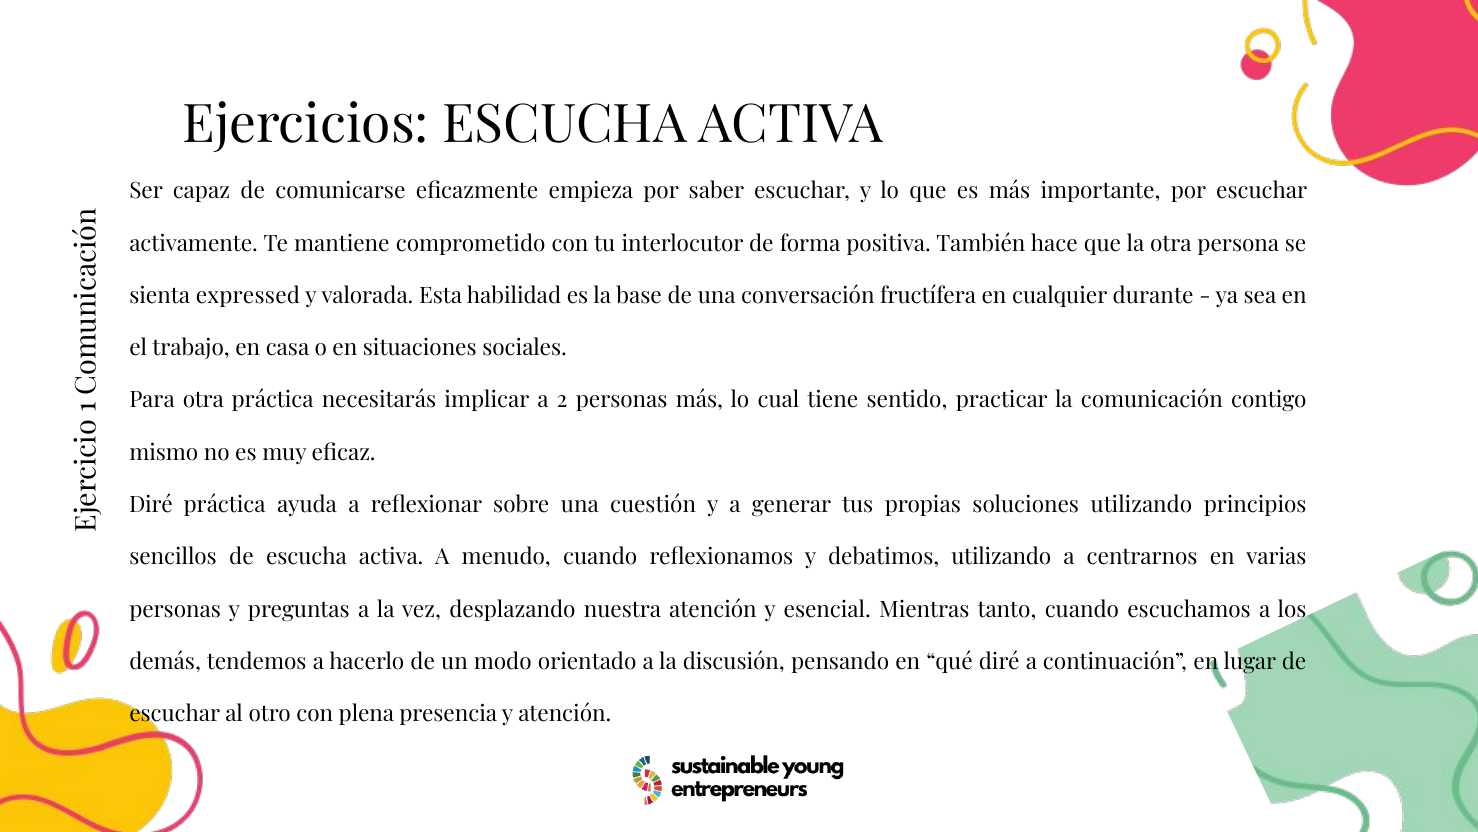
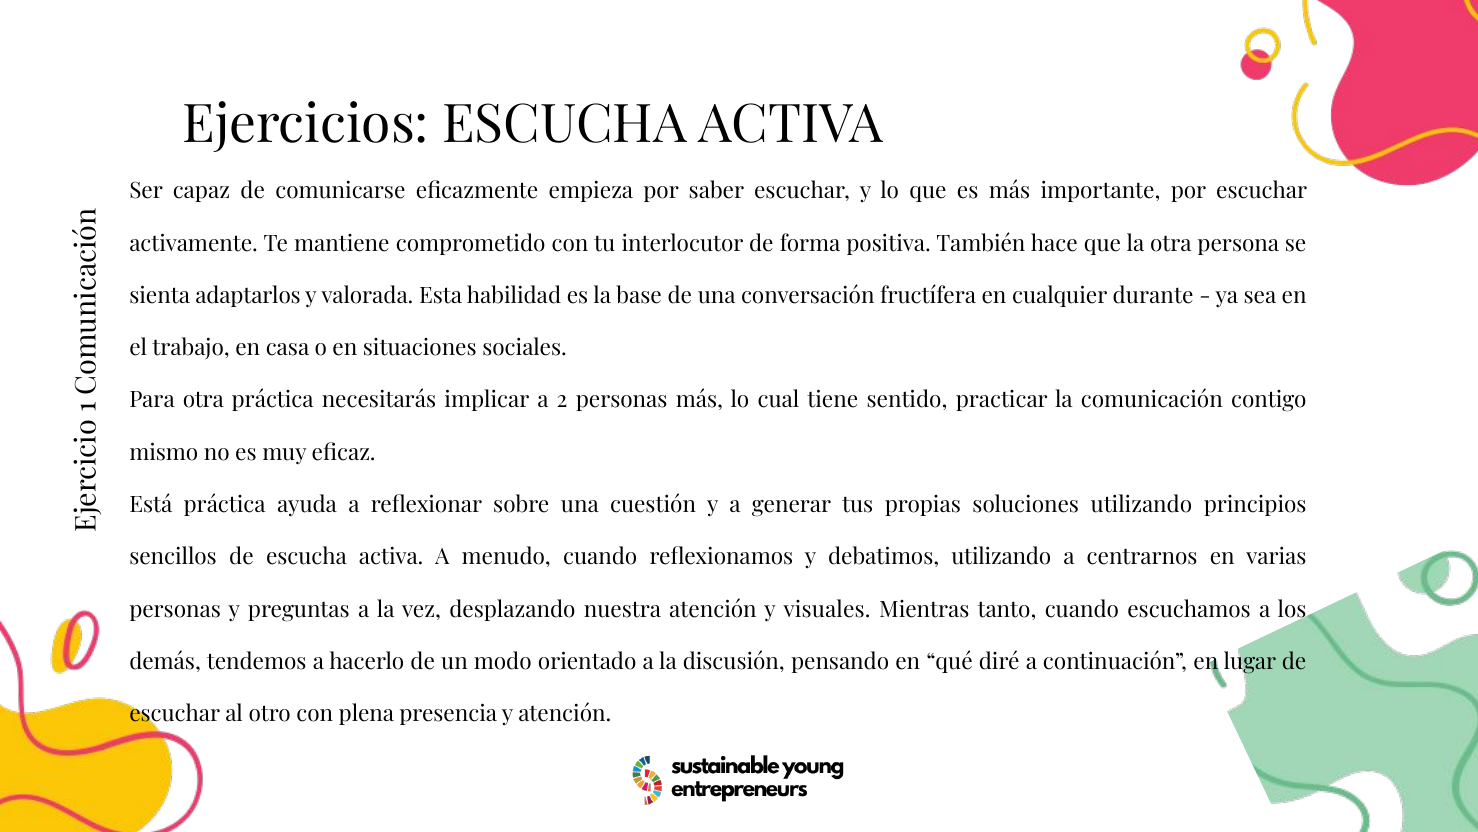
expressed: expressed -> adaptarlos
Diré at (151, 505): Diré -> Está
esencial: esencial -> visuales
